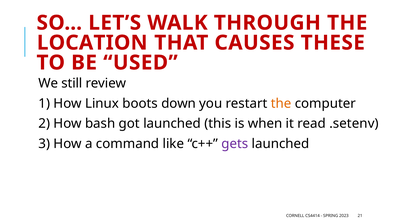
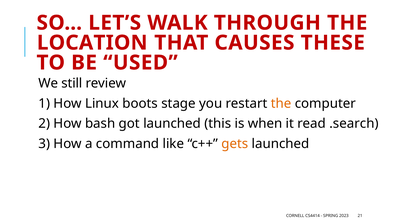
down: down -> stage
.setenv: .setenv -> .search
gets colour: purple -> orange
